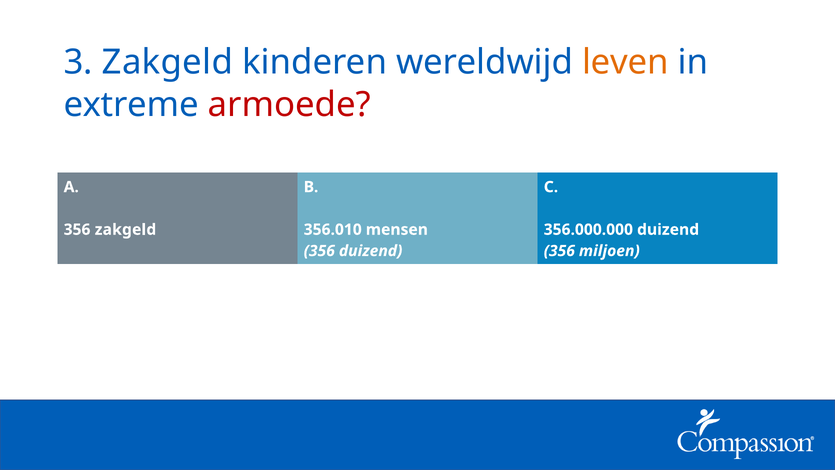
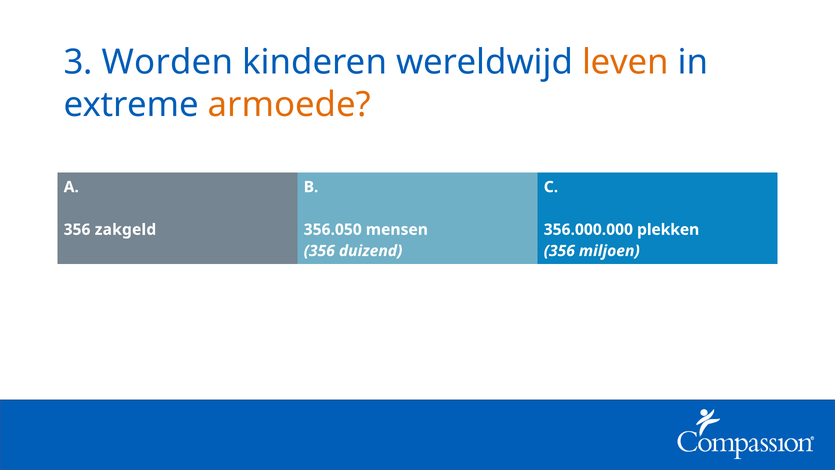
3 Zakgeld: Zakgeld -> Worden
armoede colour: red -> orange
356.010: 356.010 -> 356.050
356.000.000 duizend: duizend -> plekken
